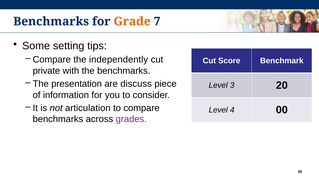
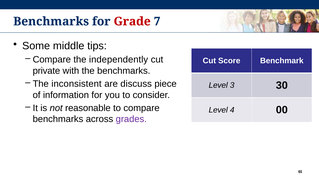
Grade colour: orange -> red
setting: setting -> middle
presentation: presentation -> inconsistent
20: 20 -> 30
articulation: articulation -> reasonable
